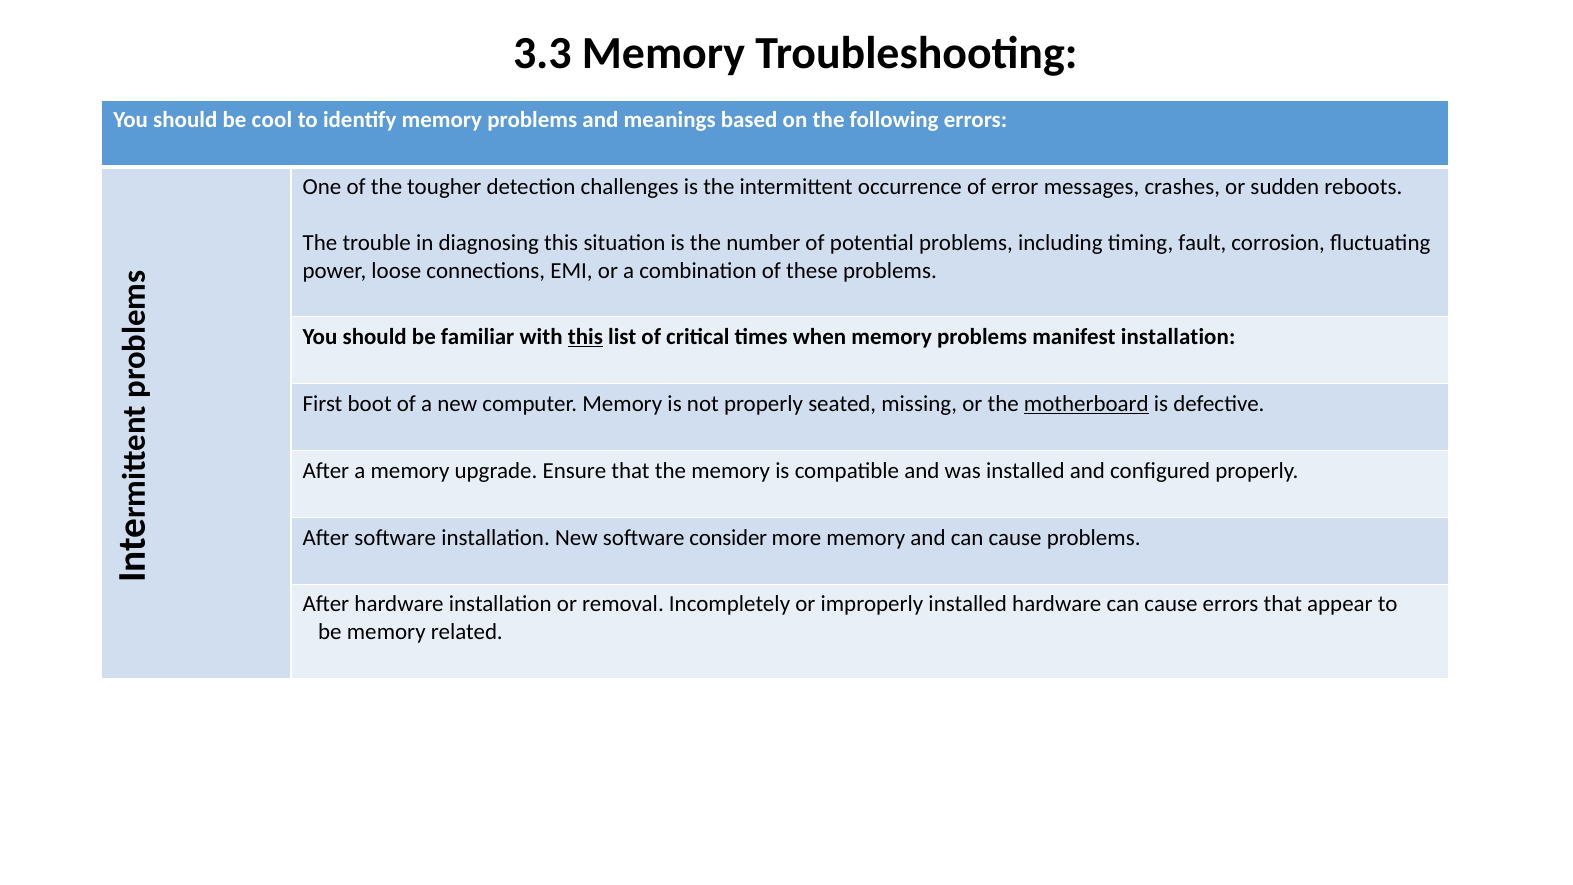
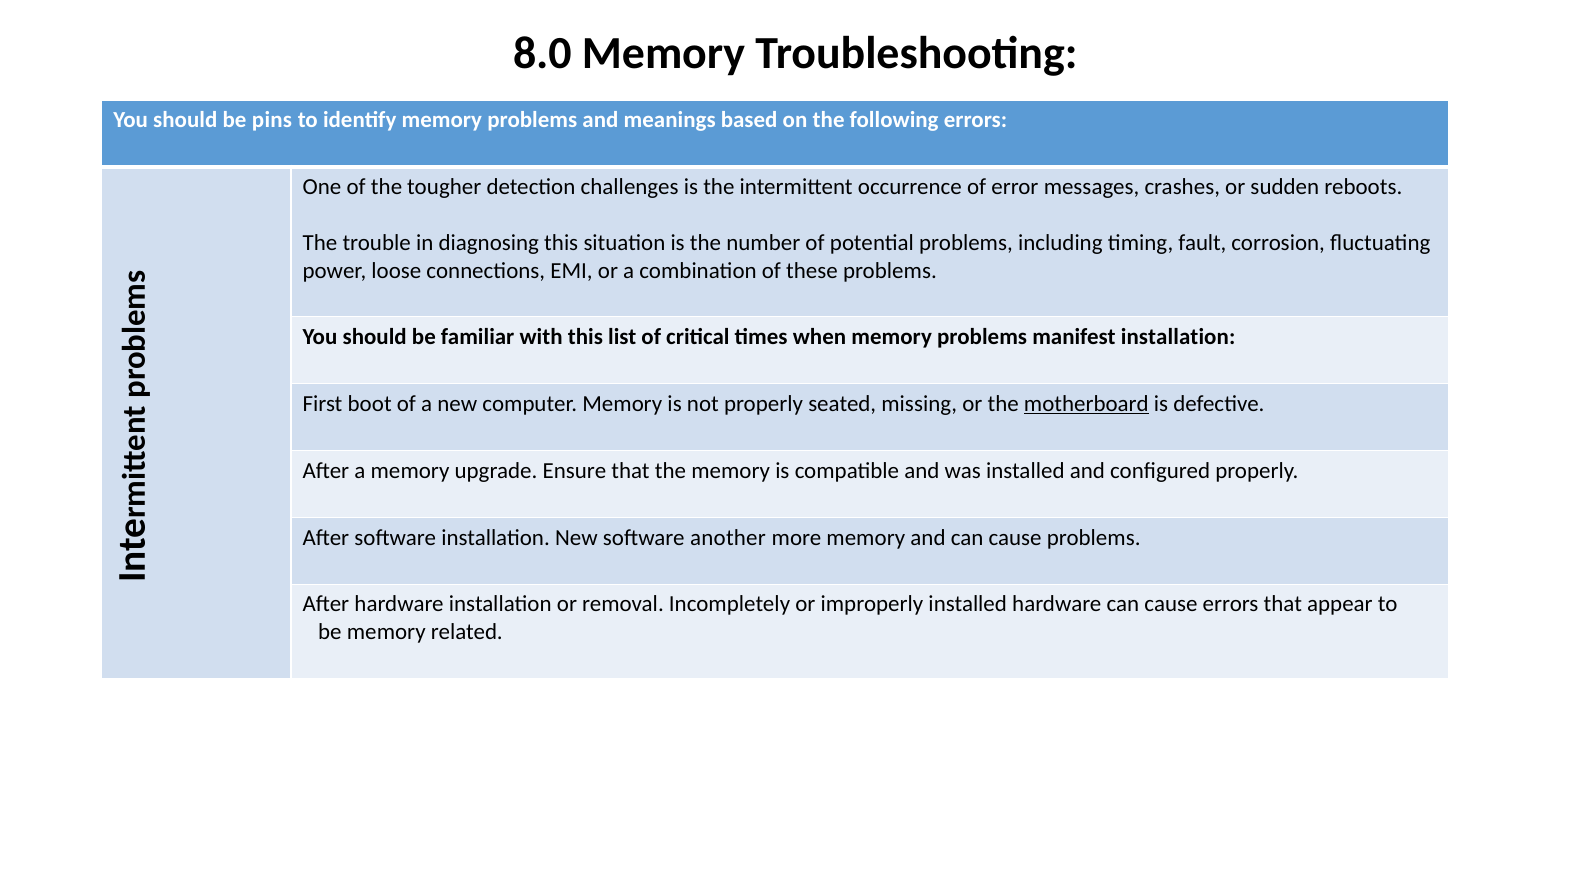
3.3: 3.3 -> 8.0
cool: cool -> pins
this at (585, 337) underline: present -> none
consider: consider -> another
